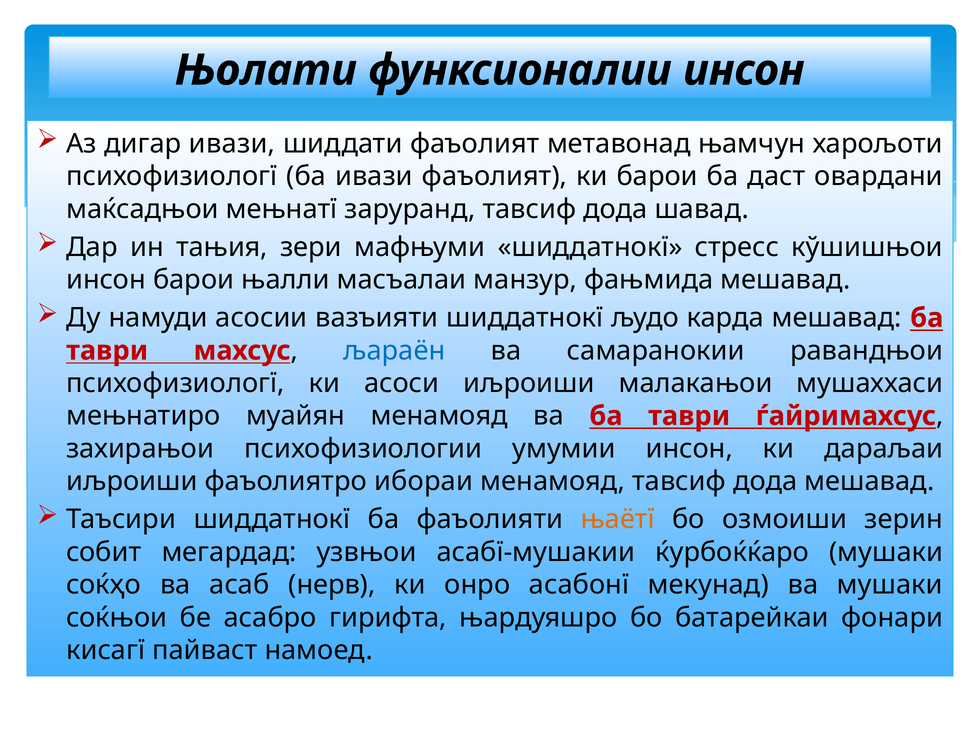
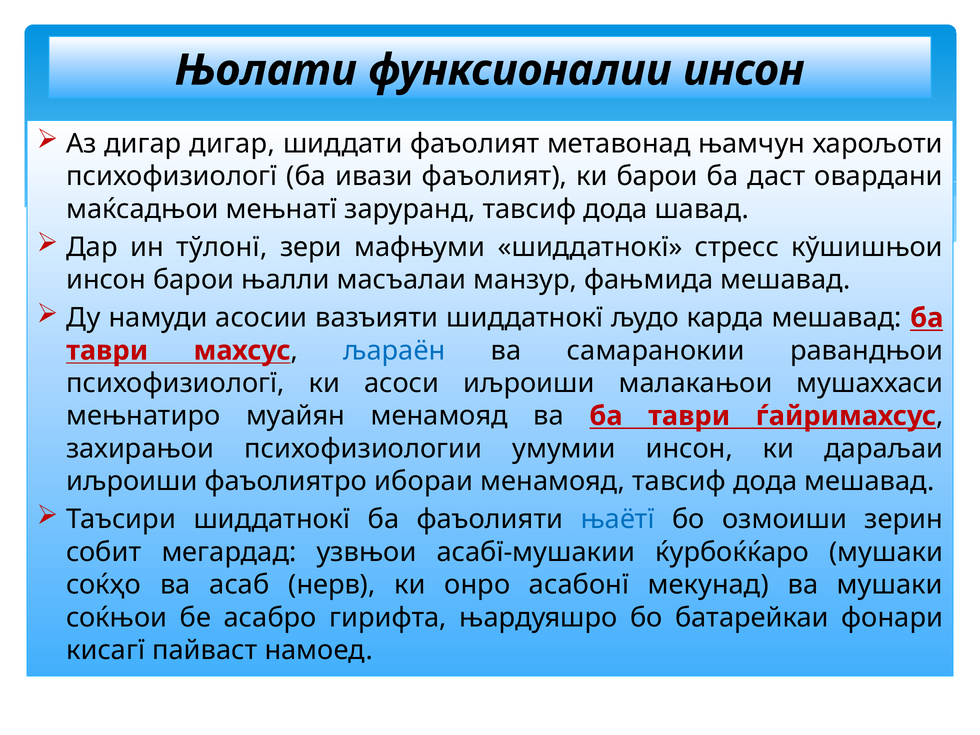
дигар ивази: ивази -> дигар
тањия: тањия -> тўлонї
њаётї colour: orange -> blue
